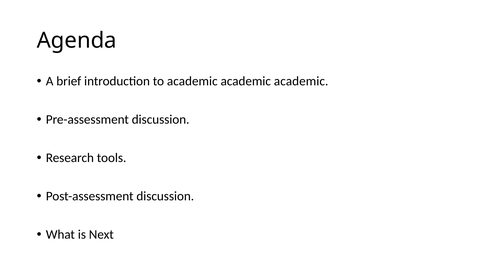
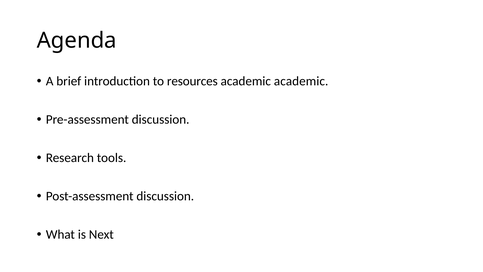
to academic: academic -> resources
